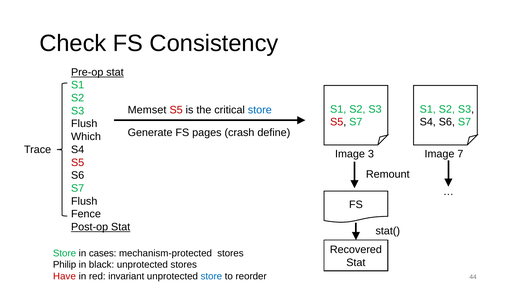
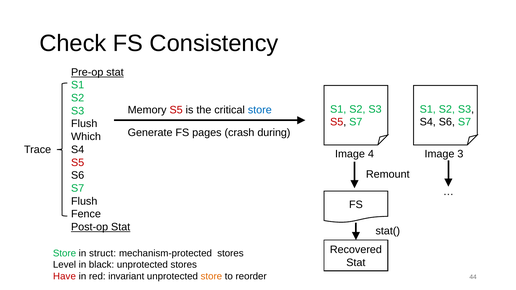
Memset: Memset -> Memory
define: define -> during
3: 3 -> 4
7: 7 -> 3
cases: cases -> struct
Philip: Philip -> Level
store at (211, 277) colour: blue -> orange
